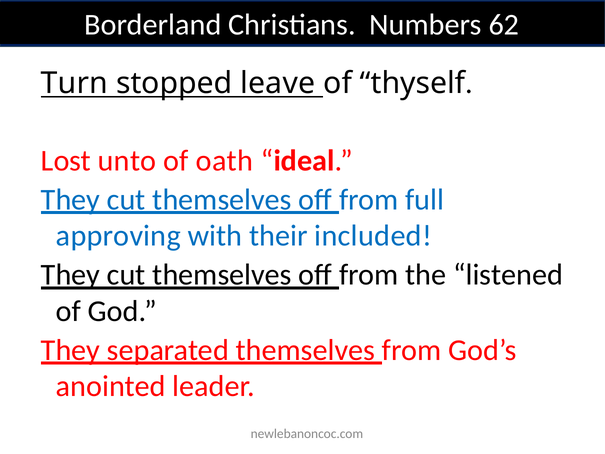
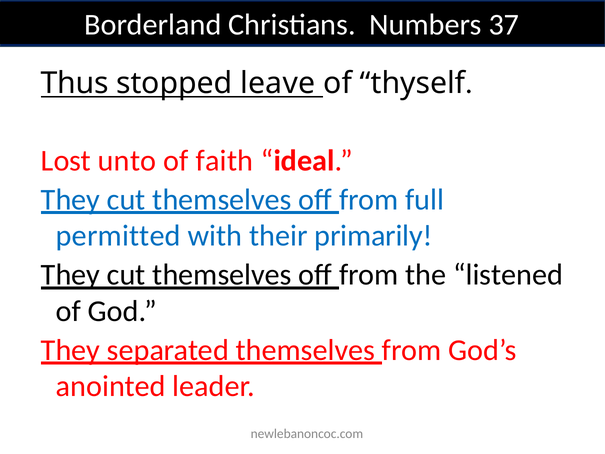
62: 62 -> 37
Turn: Turn -> Thus
oath: oath -> faith
approving: approving -> permitted
included: included -> primarily
